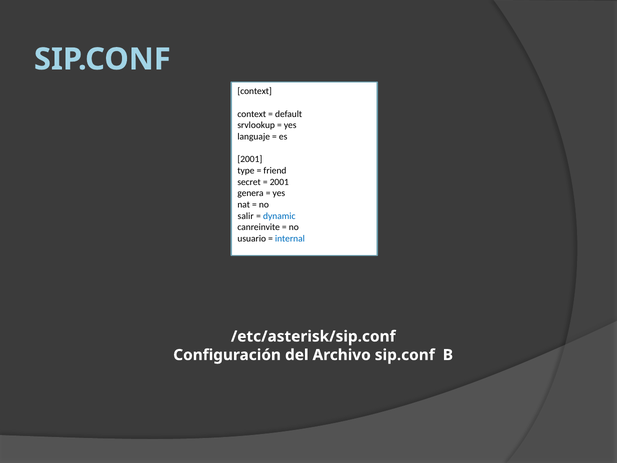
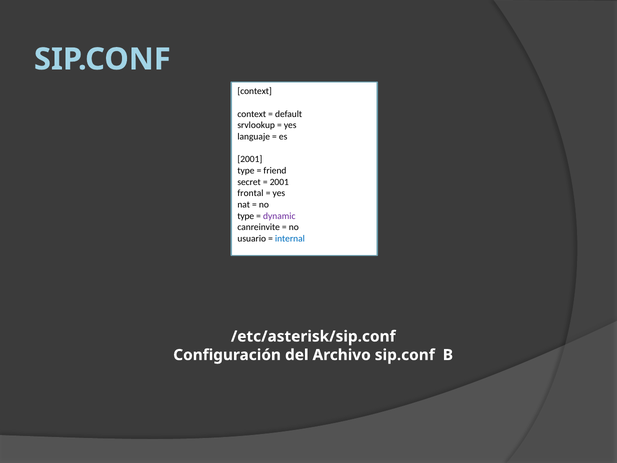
genera: genera -> frontal
salir at (246, 216): salir -> type
dynamic colour: blue -> purple
